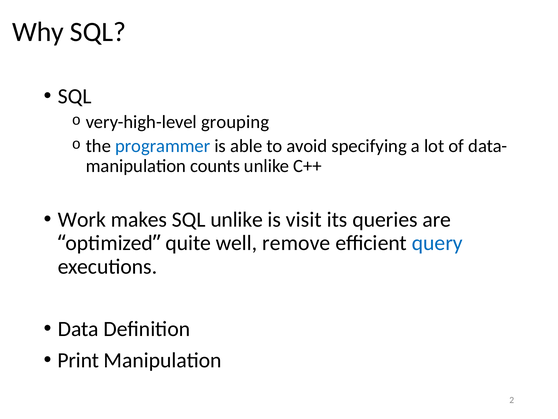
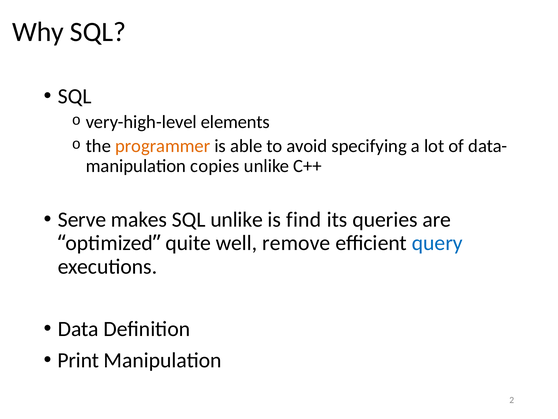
grouping: grouping -> elements
programmer colour: blue -> orange
counts: counts -> copies
Work: Work -> Serve
visit: visit -> find
